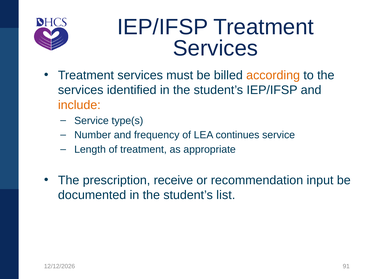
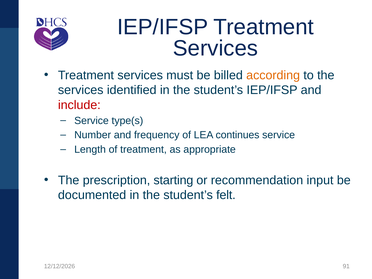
include colour: orange -> red
receive: receive -> starting
list: list -> felt
